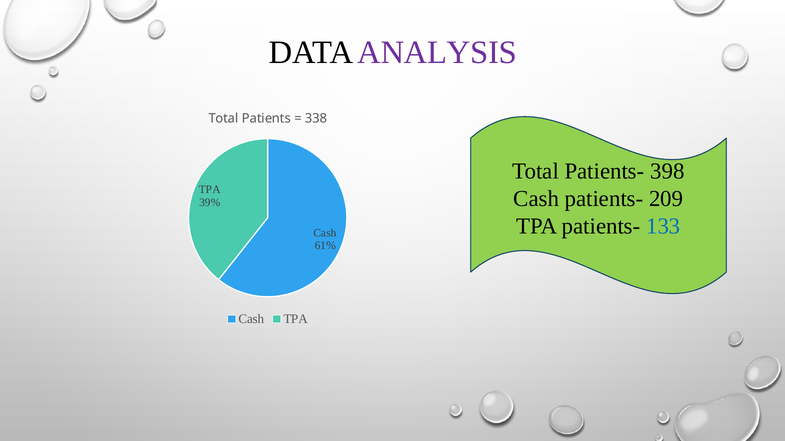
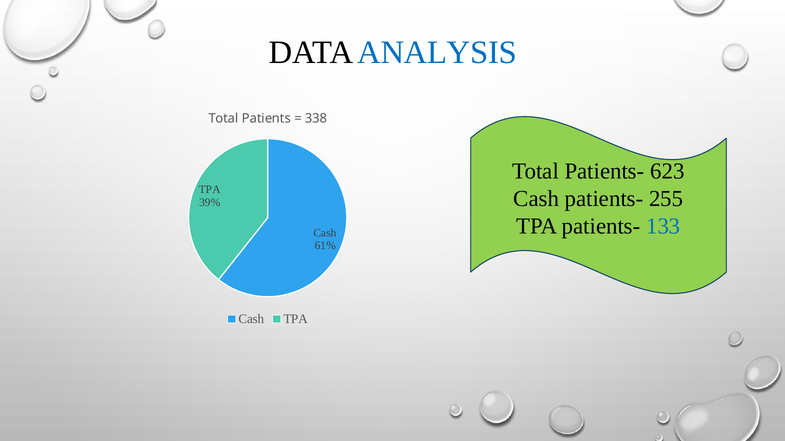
ANALYSIS colour: purple -> blue
398: 398 -> 623
209: 209 -> 255
